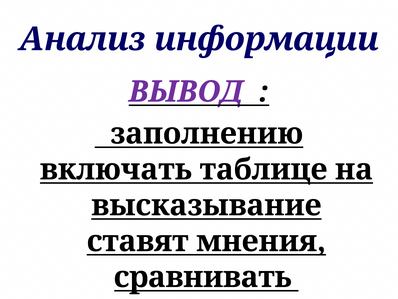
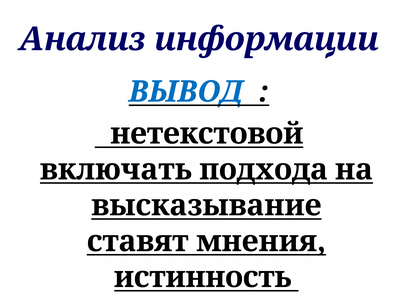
ВЫВОД colour: purple -> blue
заполнению: заполнению -> нетекстовой
таблице: таблице -> подхода
сравнивать: сравнивать -> истинность
